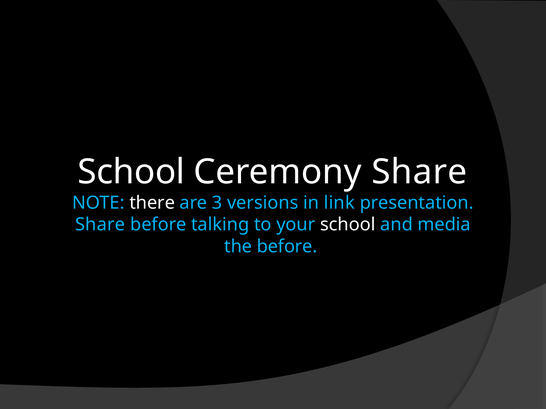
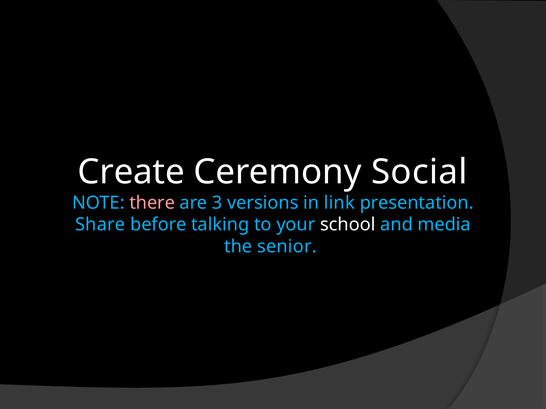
School at (131, 172): School -> Create
Ceremony Share: Share -> Social
there colour: white -> pink
the before: before -> senior
